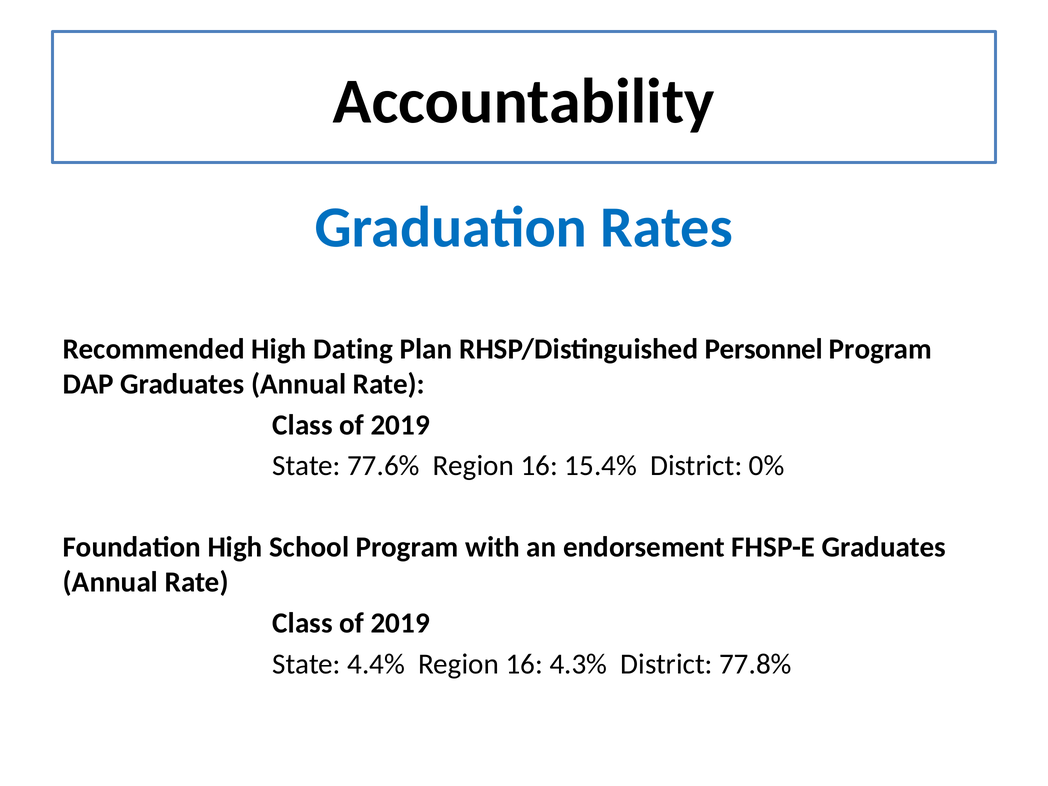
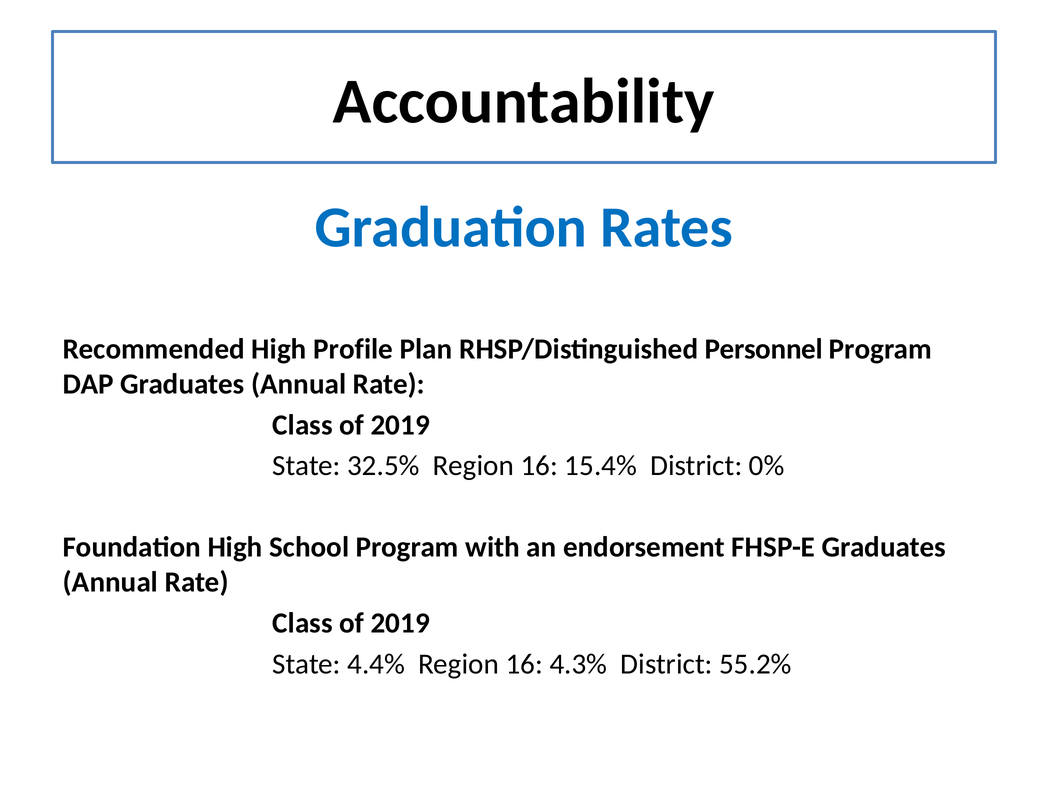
Dating: Dating -> Profile
77.6%: 77.6% -> 32.5%
77.8%: 77.8% -> 55.2%
